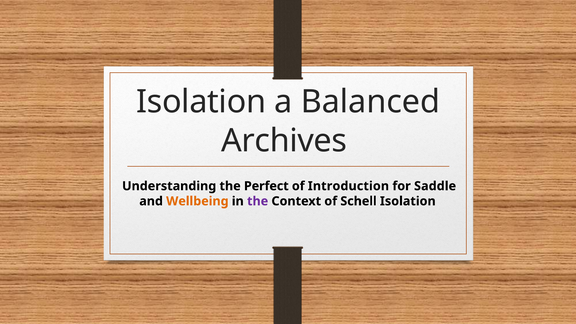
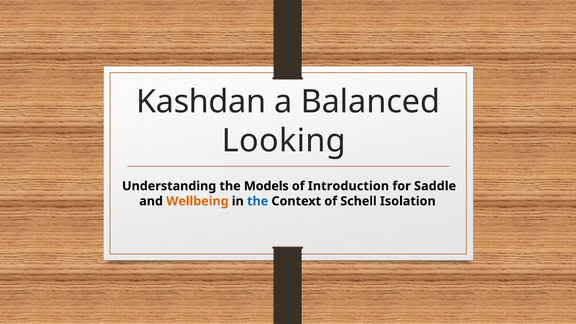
Isolation at (201, 102): Isolation -> Kashdan
Archives: Archives -> Looking
Perfect: Perfect -> Models
the at (258, 201) colour: purple -> blue
